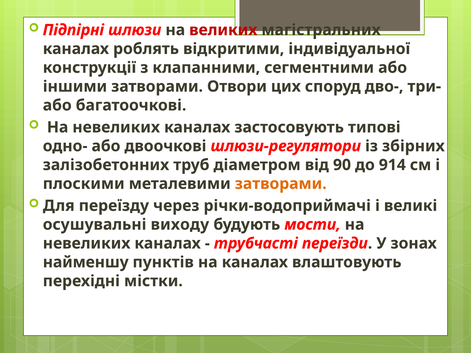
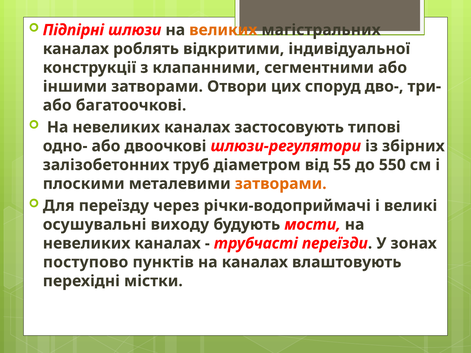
великих colour: red -> orange
90: 90 -> 55
914: 914 -> 550
найменшу: найменшу -> поступово
